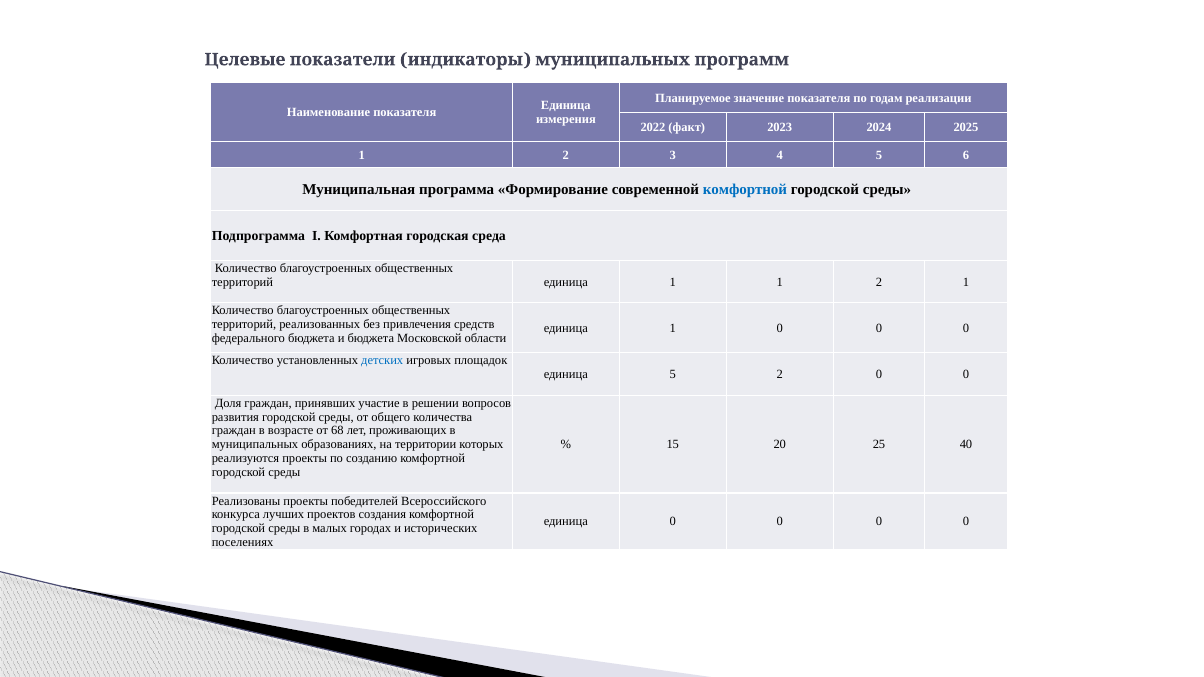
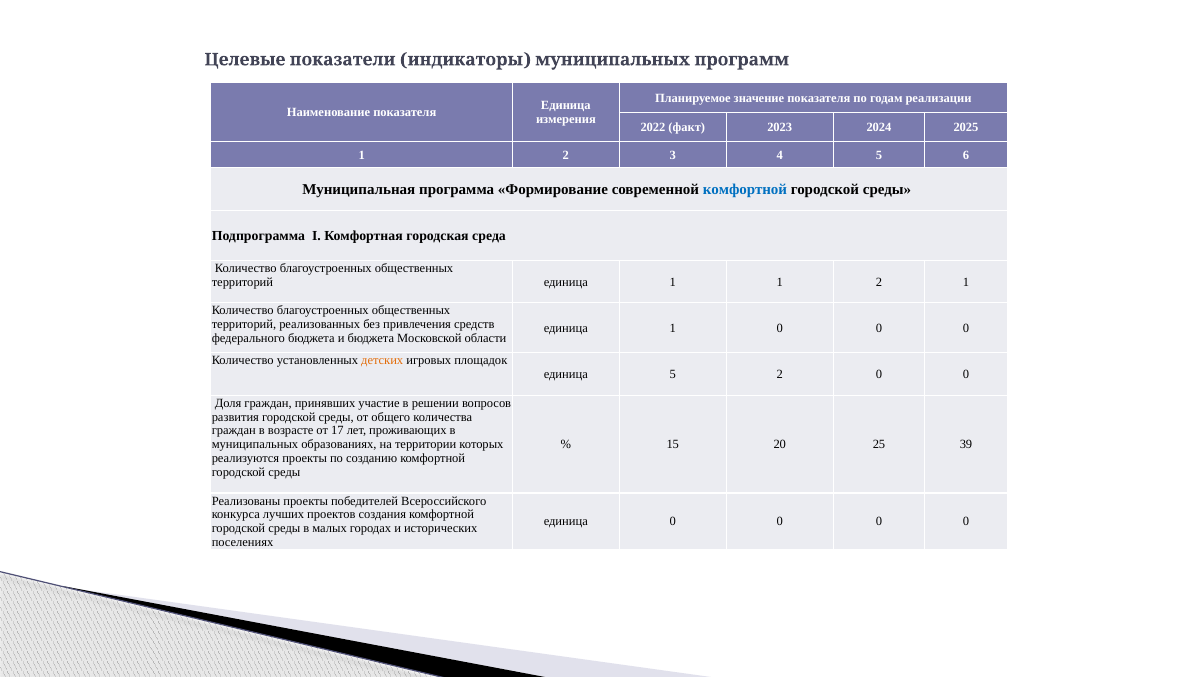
детских colour: blue -> orange
68: 68 -> 17
40: 40 -> 39
